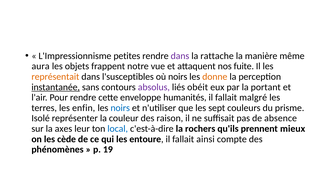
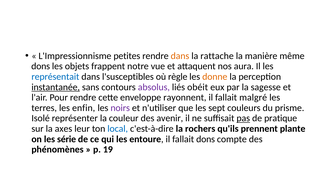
dans at (180, 56) colour: purple -> orange
aura at (41, 66): aura -> dons
fuite: fuite -> aura
représentait colour: orange -> blue
où noirs: noirs -> règle
portant: portant -> sagesse
humanités: humanités -> rayonnent
noirs at (120, 108) colour: blue -> purple
raison: raison -> avenir
pas underline: none -> present
absence: absence -> pratique
mieux: mieux -> plante
cède: cède -> série
fallait ainsi: ainsi -> dons
